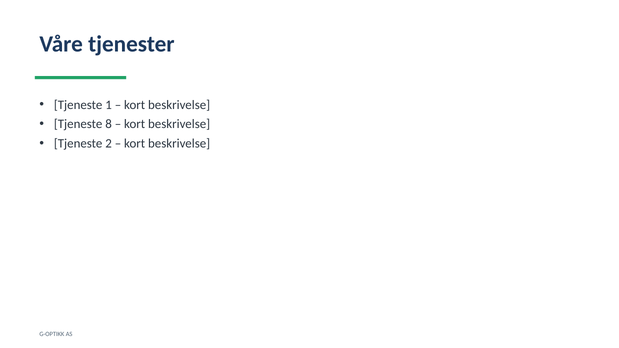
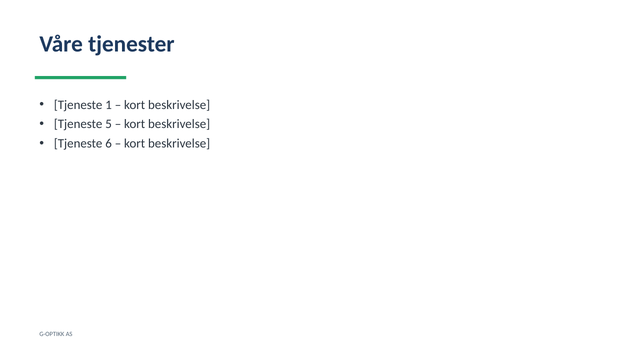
8: 8 -> 5
2: 2 -> 6
